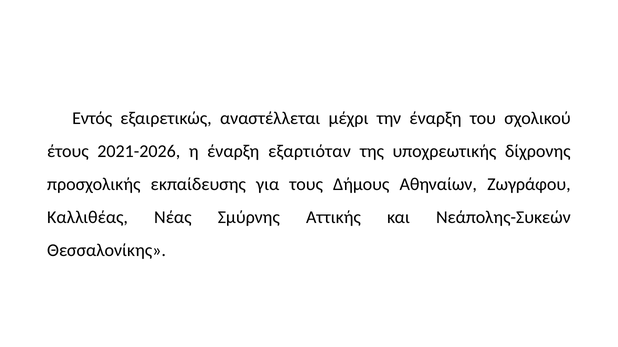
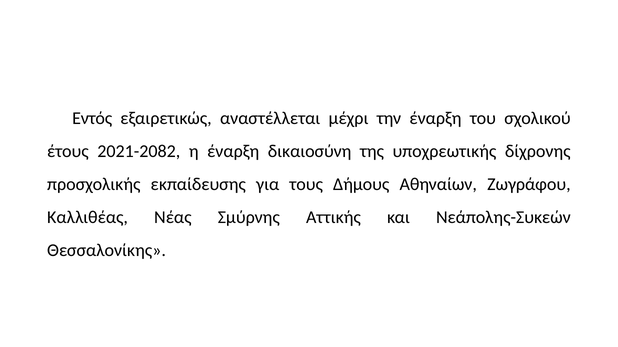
2021-2026: 2021-2026 -> 2021-2082
εξαρτιόταν: εξαρτιόταν -> δικαιοσύνη
